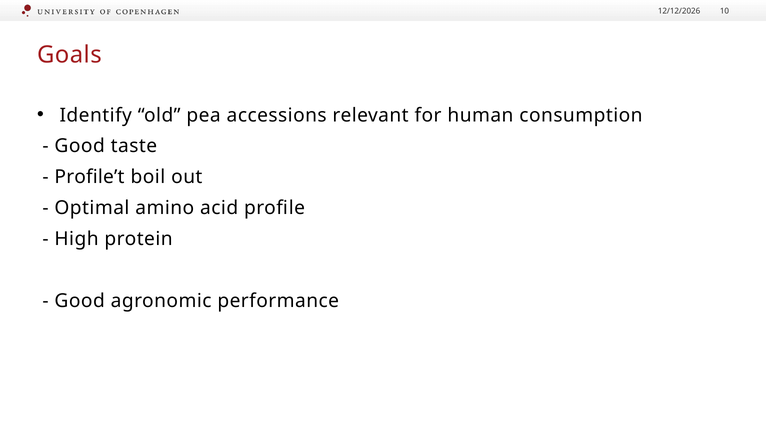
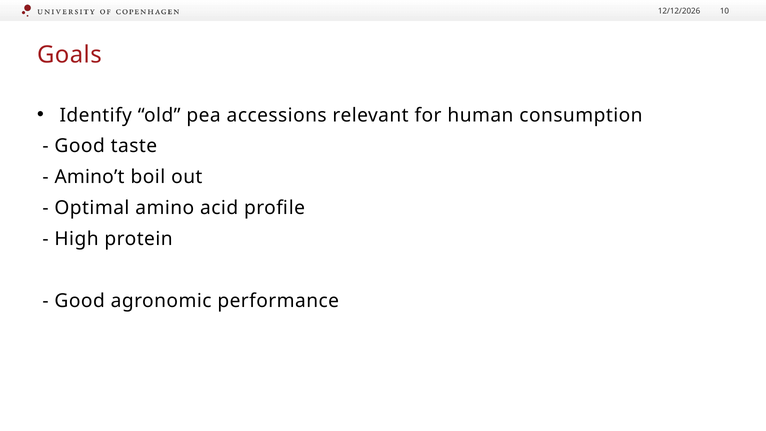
Profile’t: Profile’t -> Amino’t
